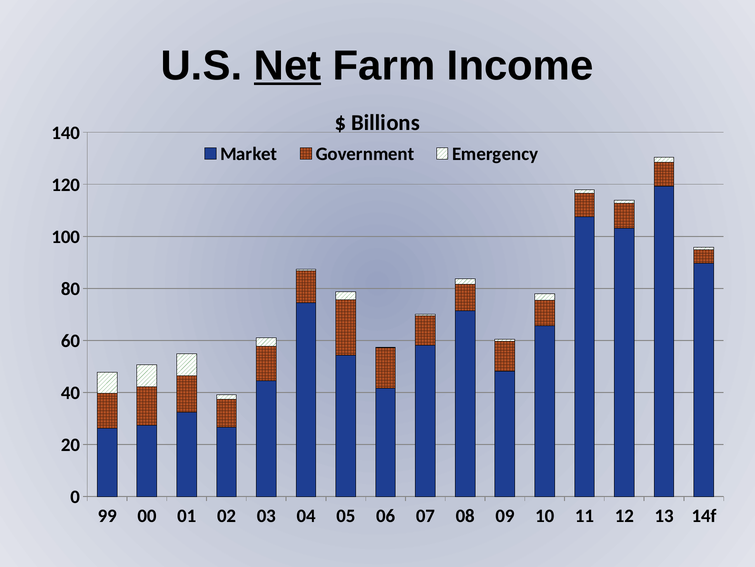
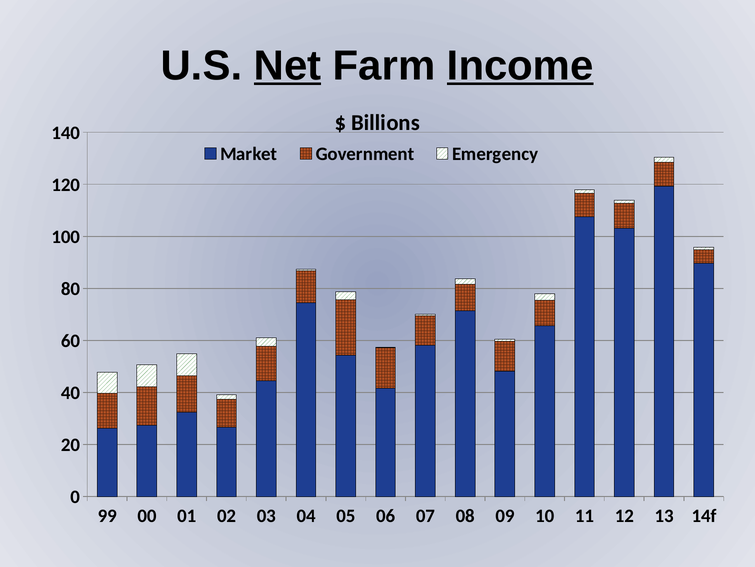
Income underline: none -> present
